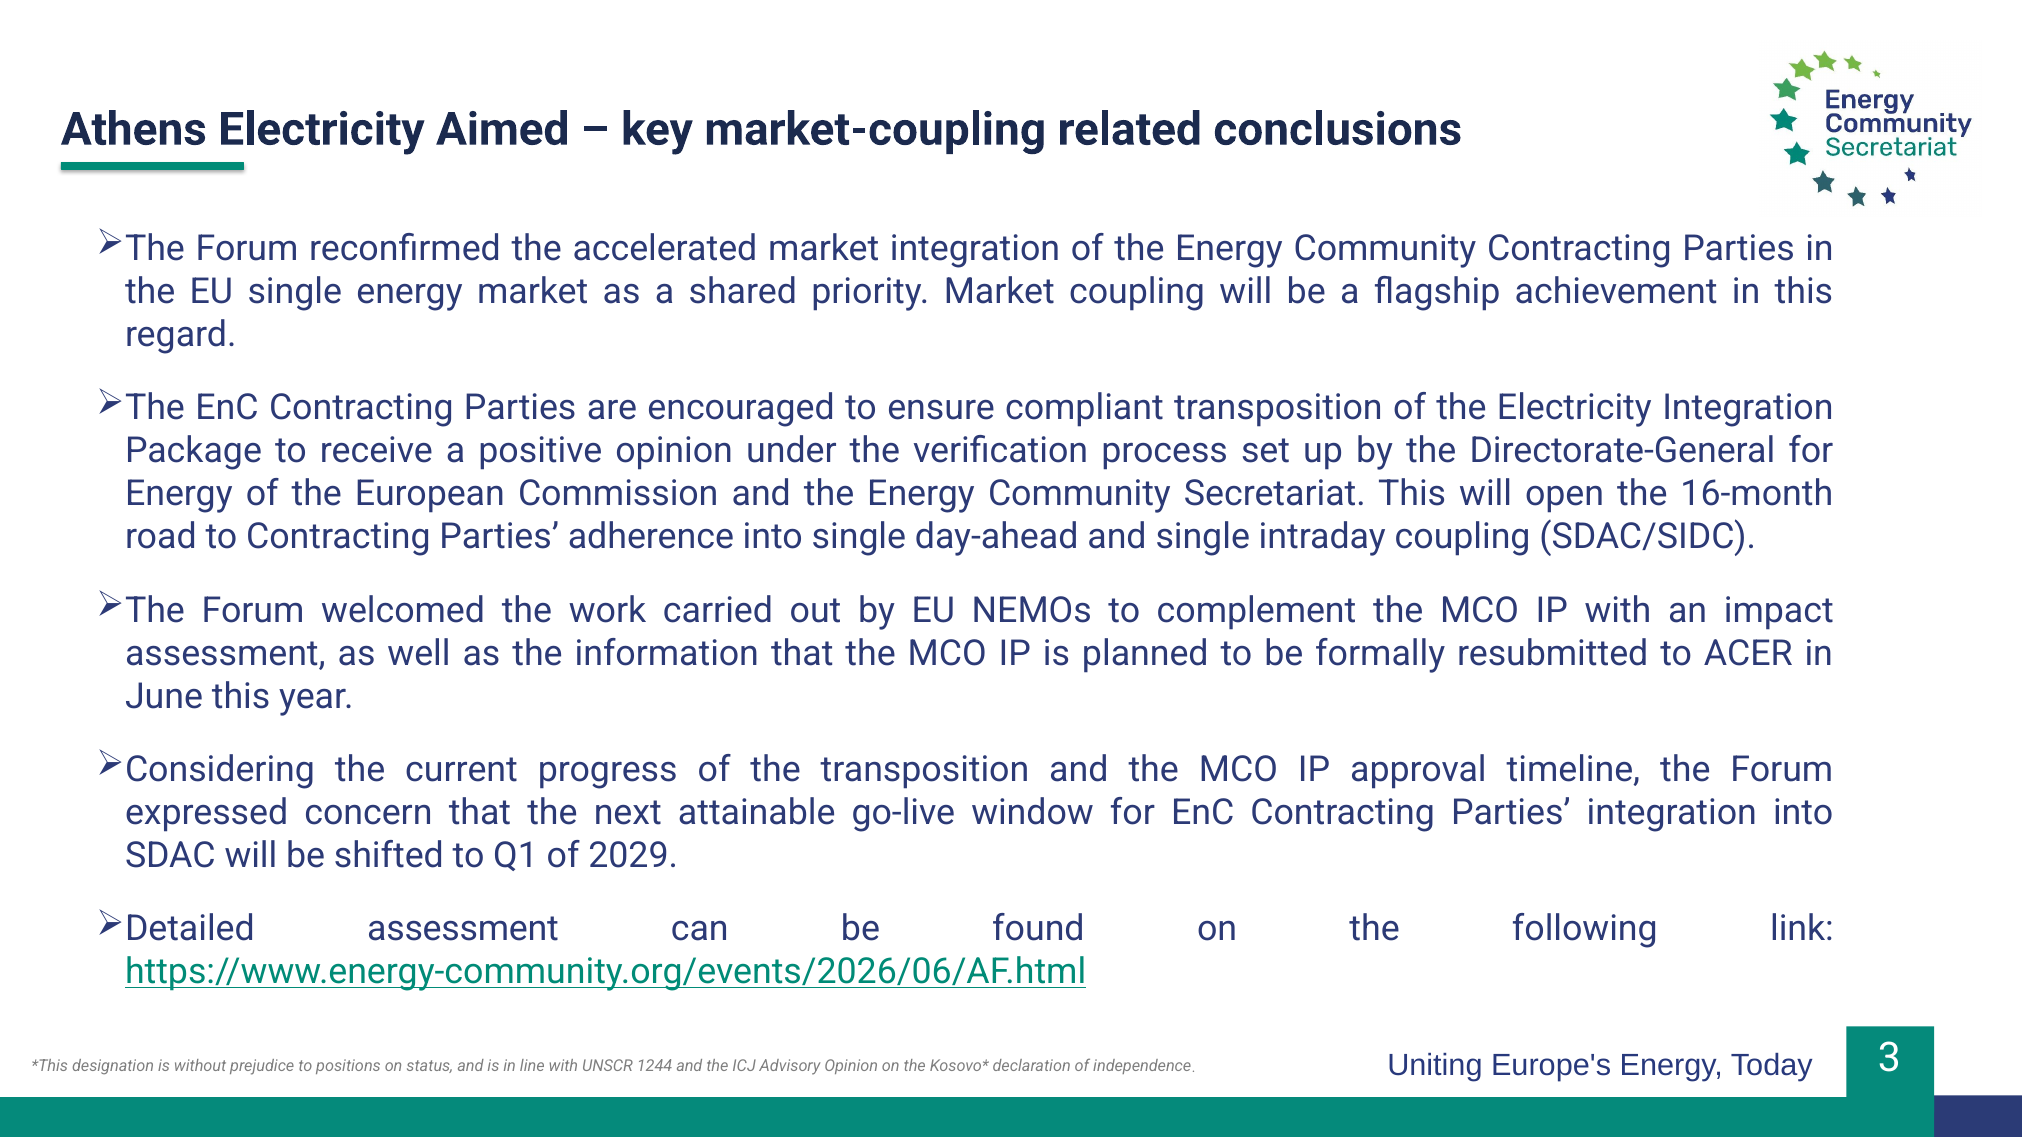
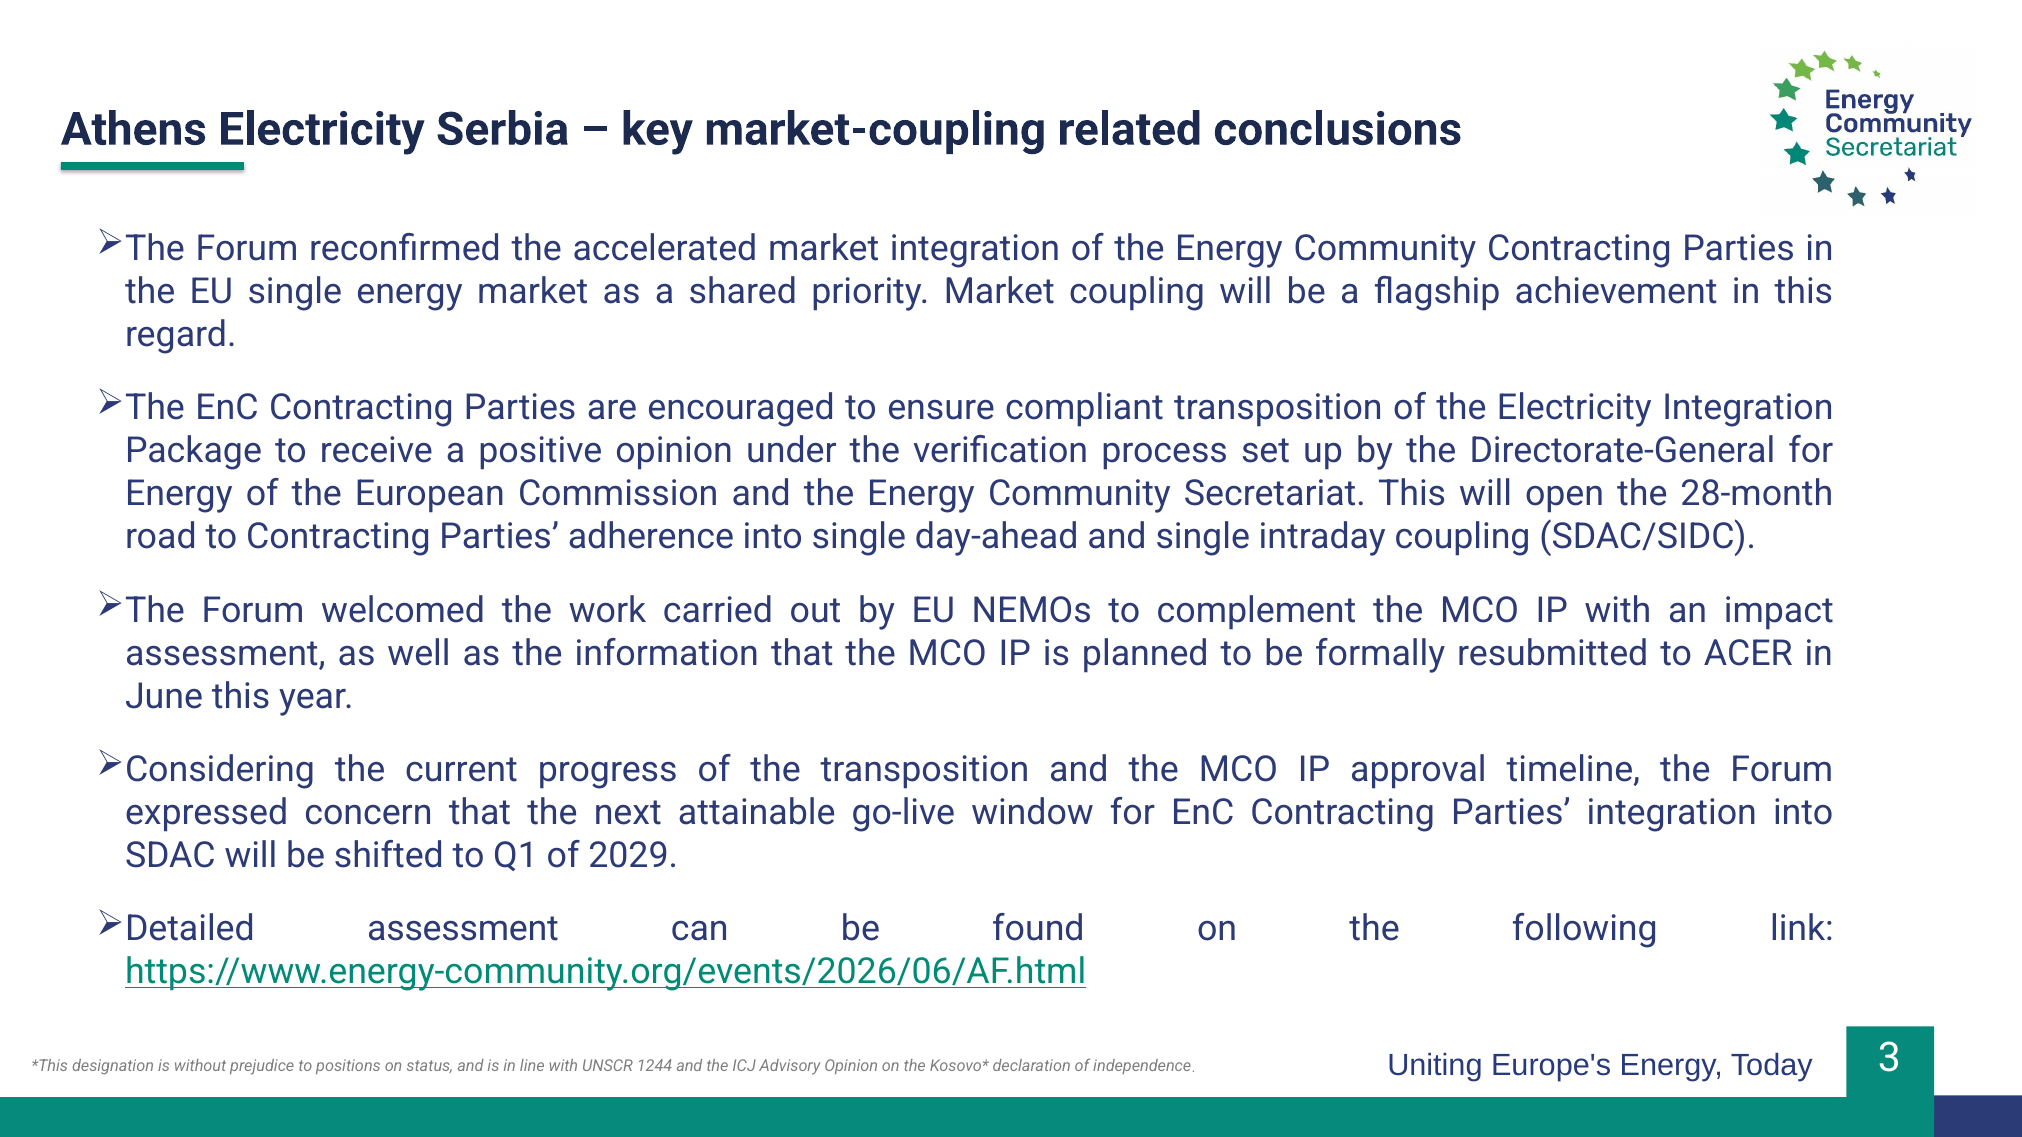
Aimed: Aimed -> Serbia
16-month: 16-month -> 28-month
